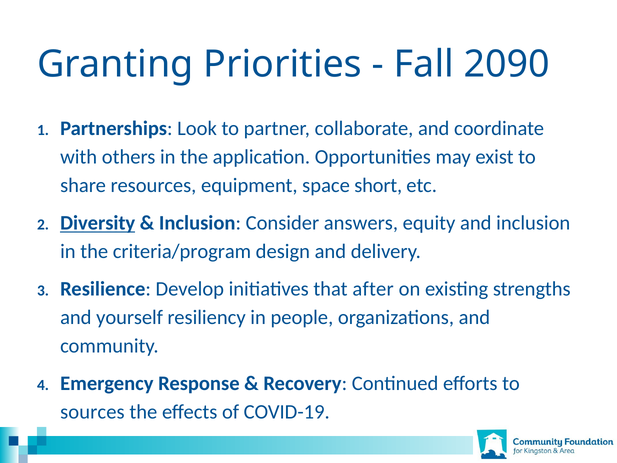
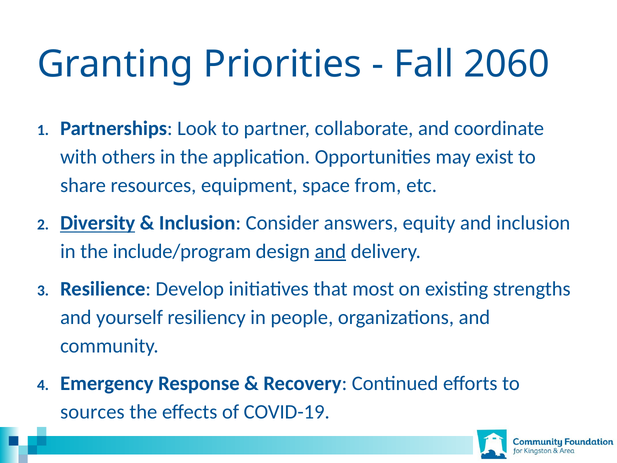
2090: 2090 -> 2060
short: short -> from
criteria/program: criteria/program -> include/program
and at (330, 251) underline: none -> present
after: after -> most
